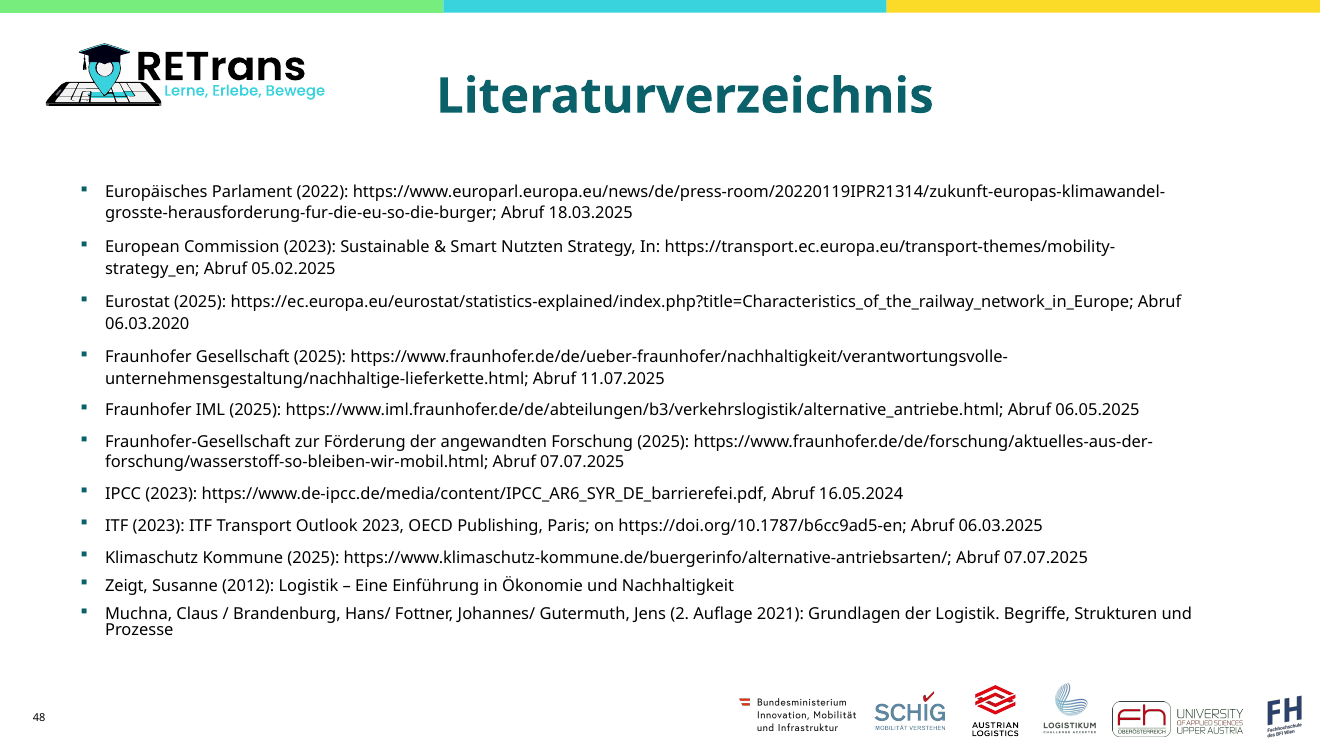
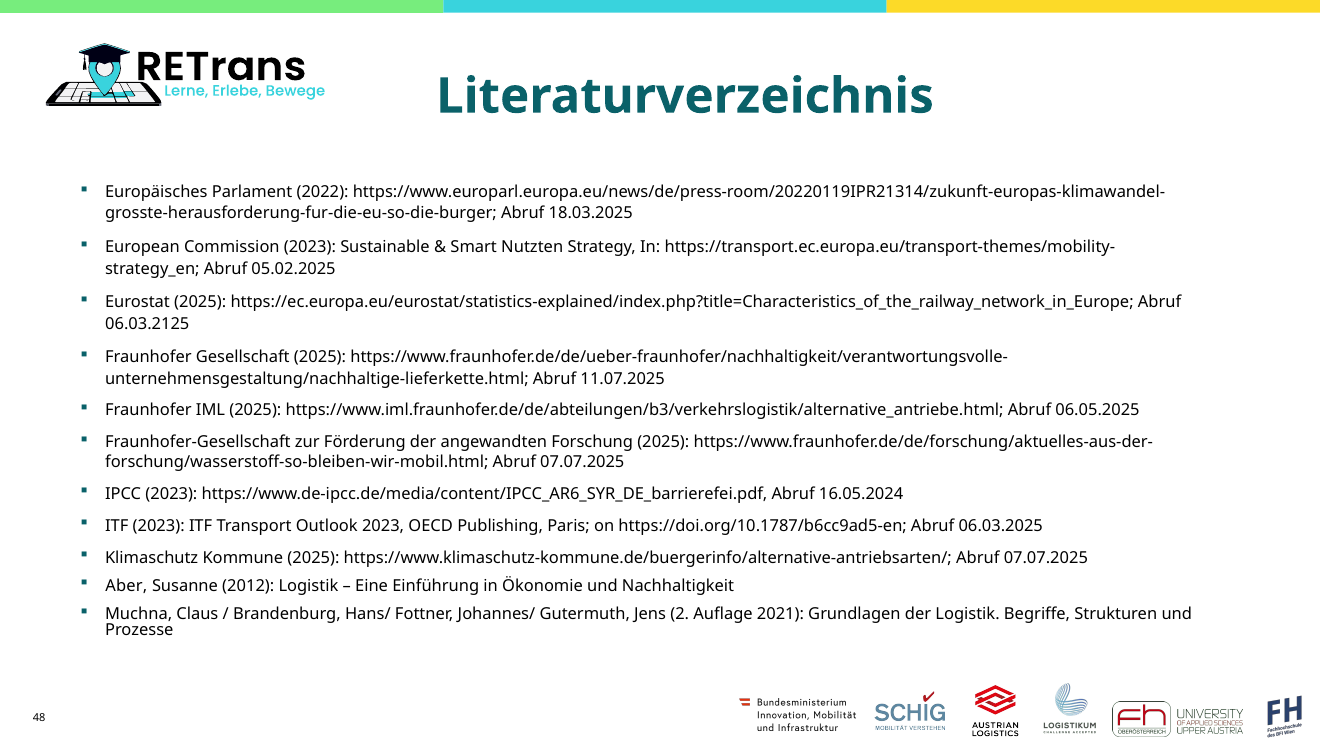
06.03.2020: 06.03.2020 -> 06.03.2125
Zeigt: Zeigt -> Aber
